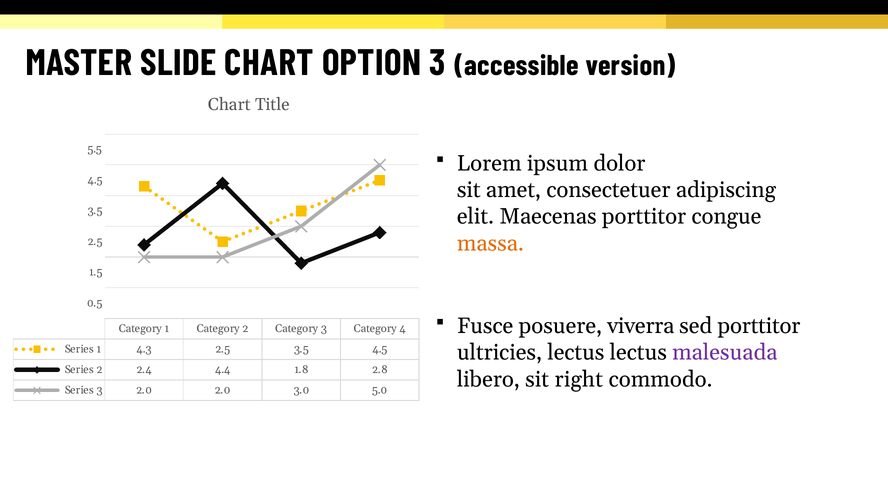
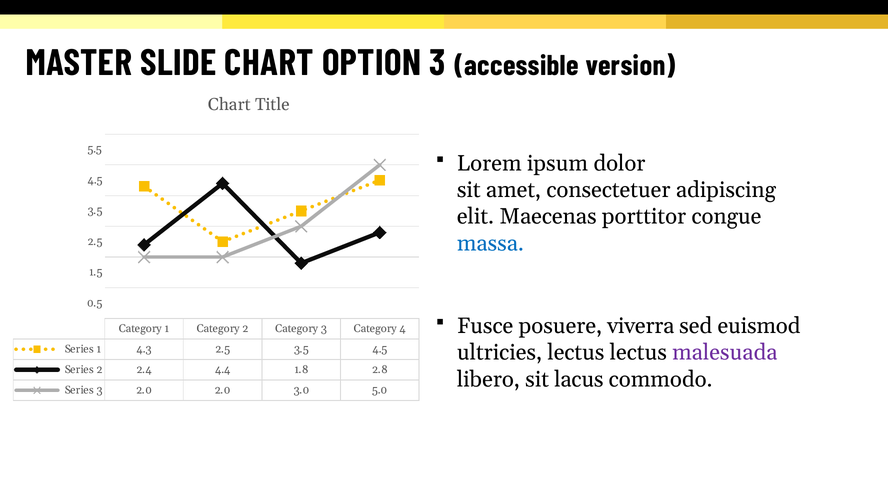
massa colour: orange -> blue
sed porttitor: porttitor -> euismod
right: right -> lacus
